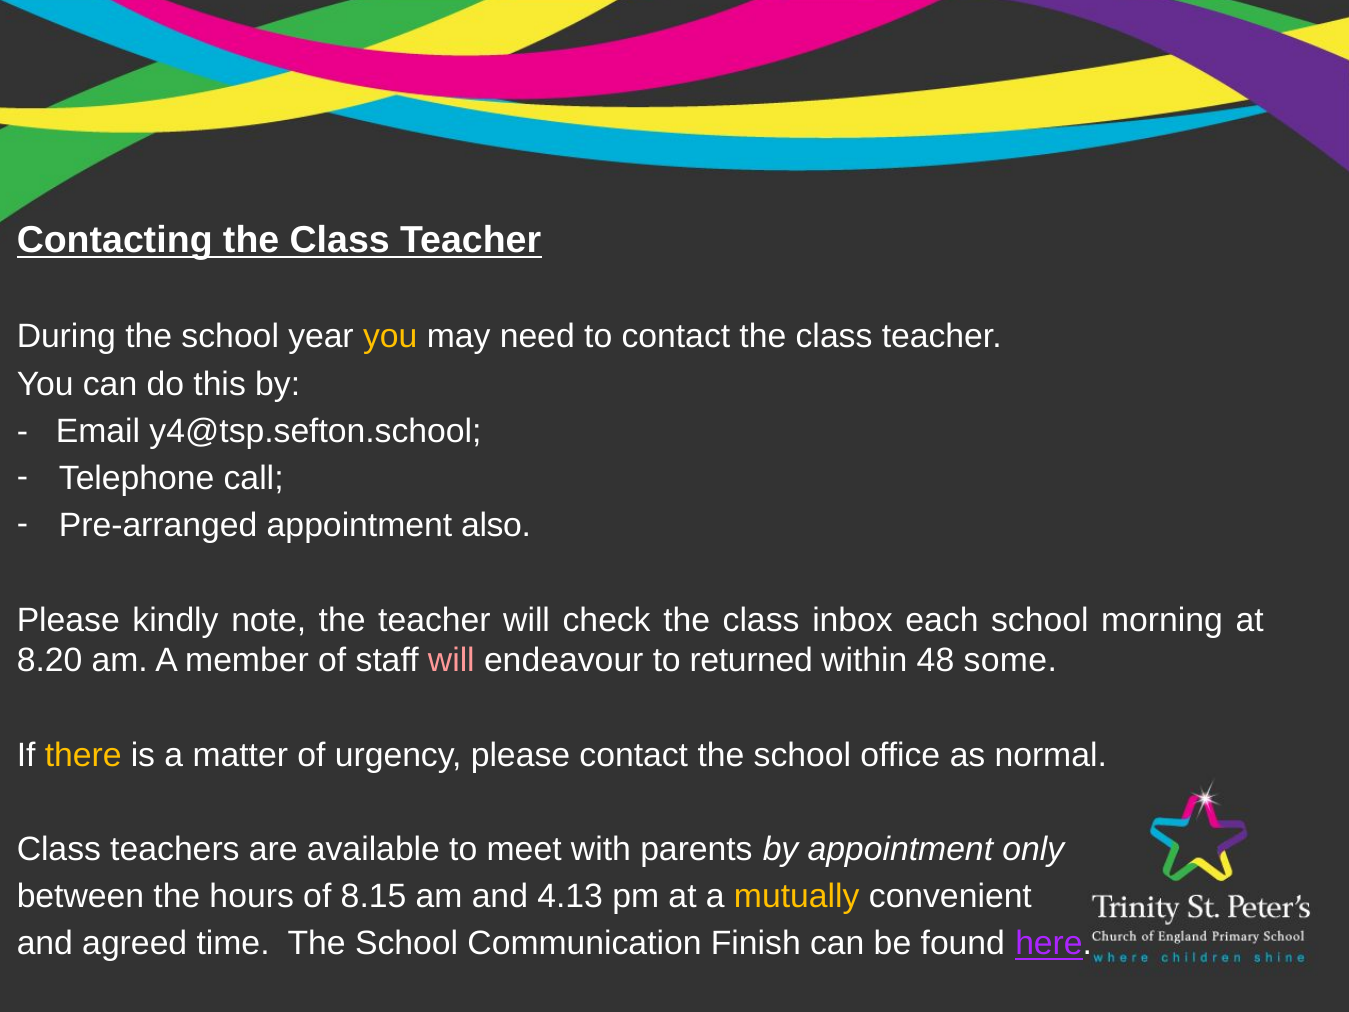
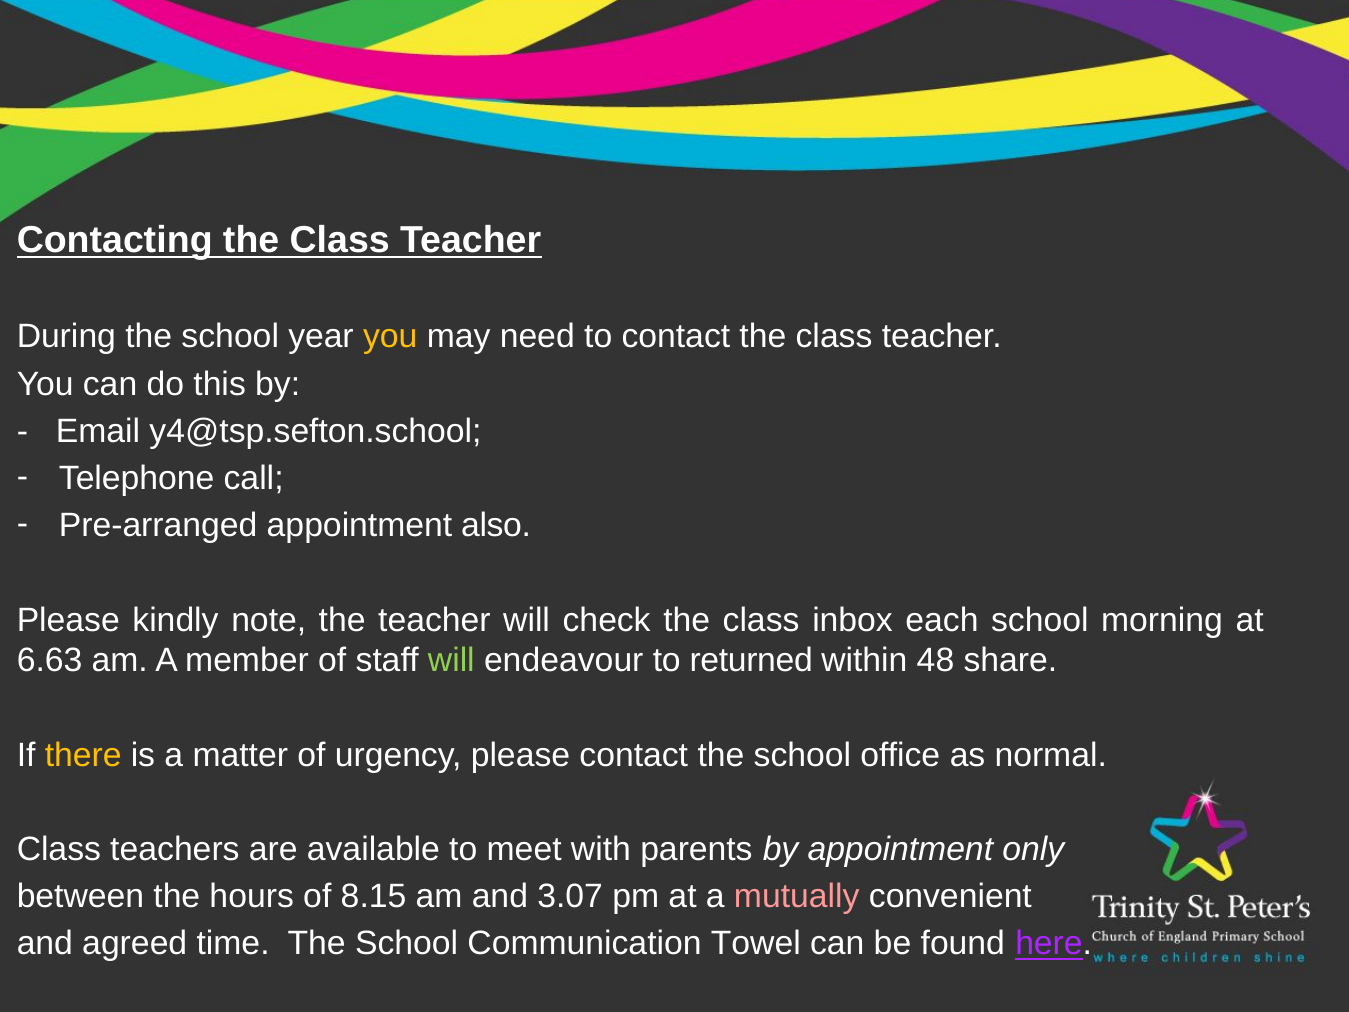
8.20: 8.20 -> 6.63
will at (451, 660) colour: pink -> light green
some: some -> share
4.13: 4.13 -> 3.07
mutually colour: yellow -> pink
Finish: Finish -> Towel
